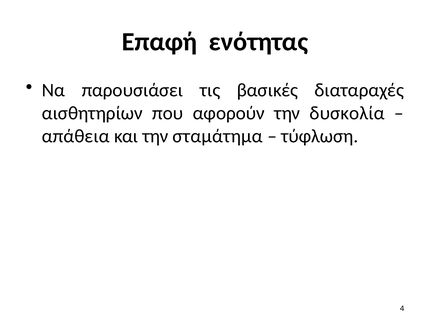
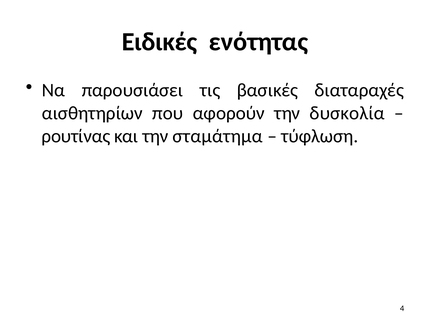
Επαφή: Επαφή -> Ειδικές
απάθεια: απάθεια -> ρουτίνας
